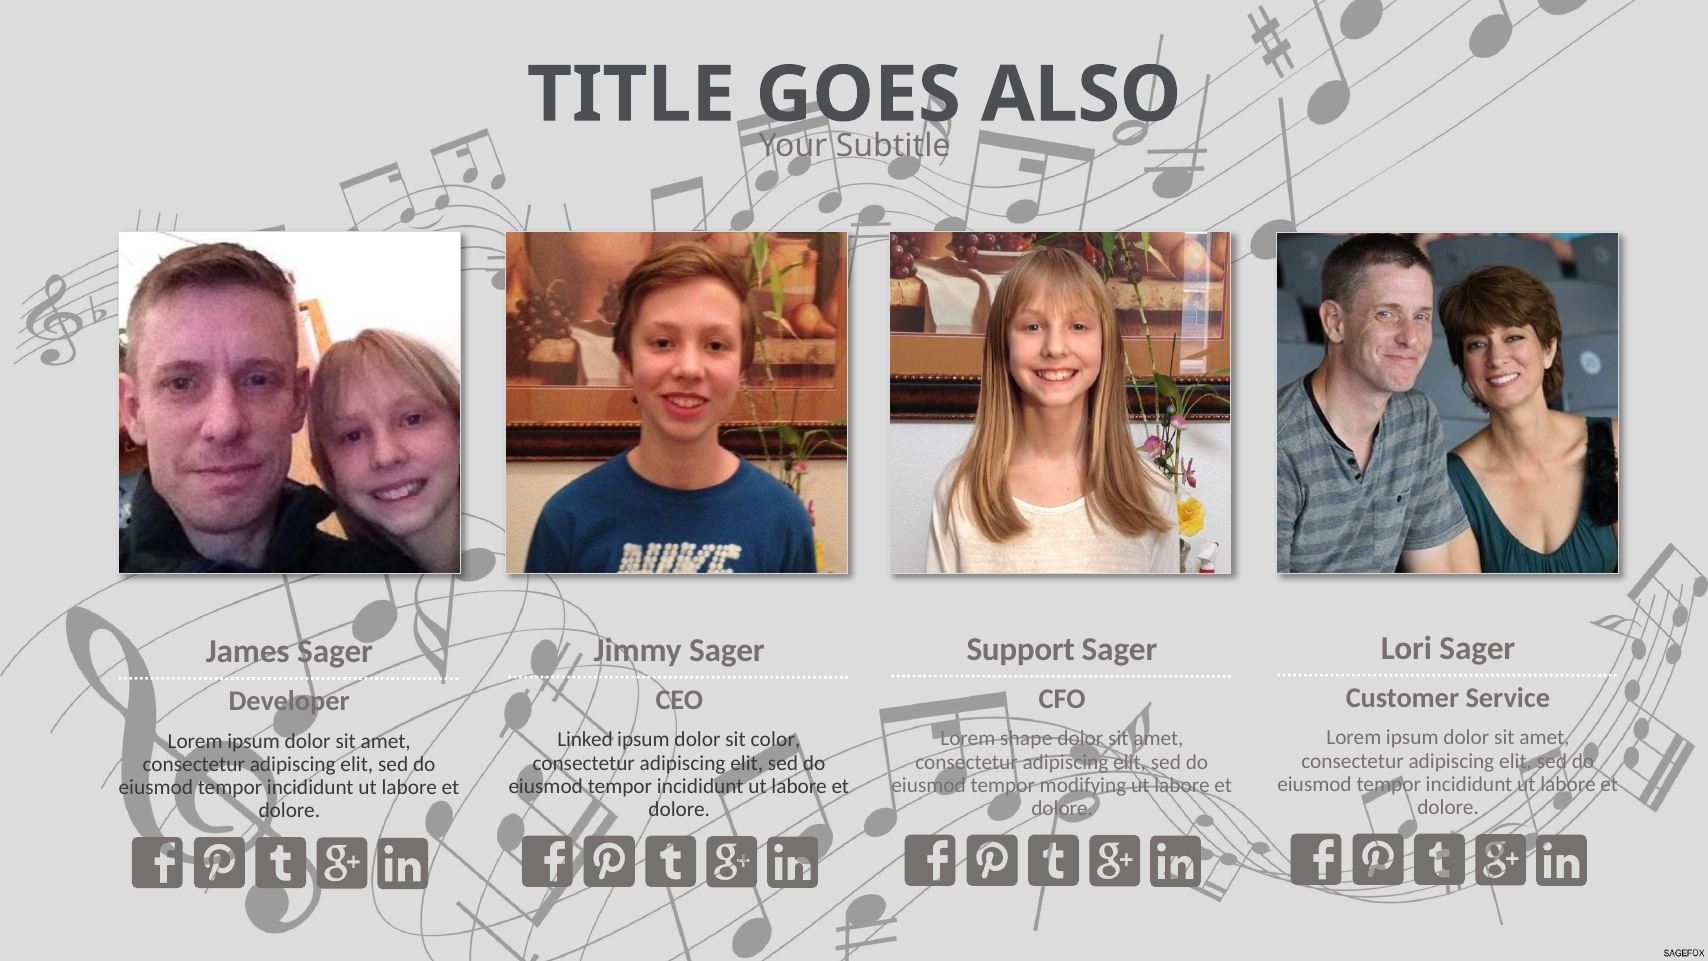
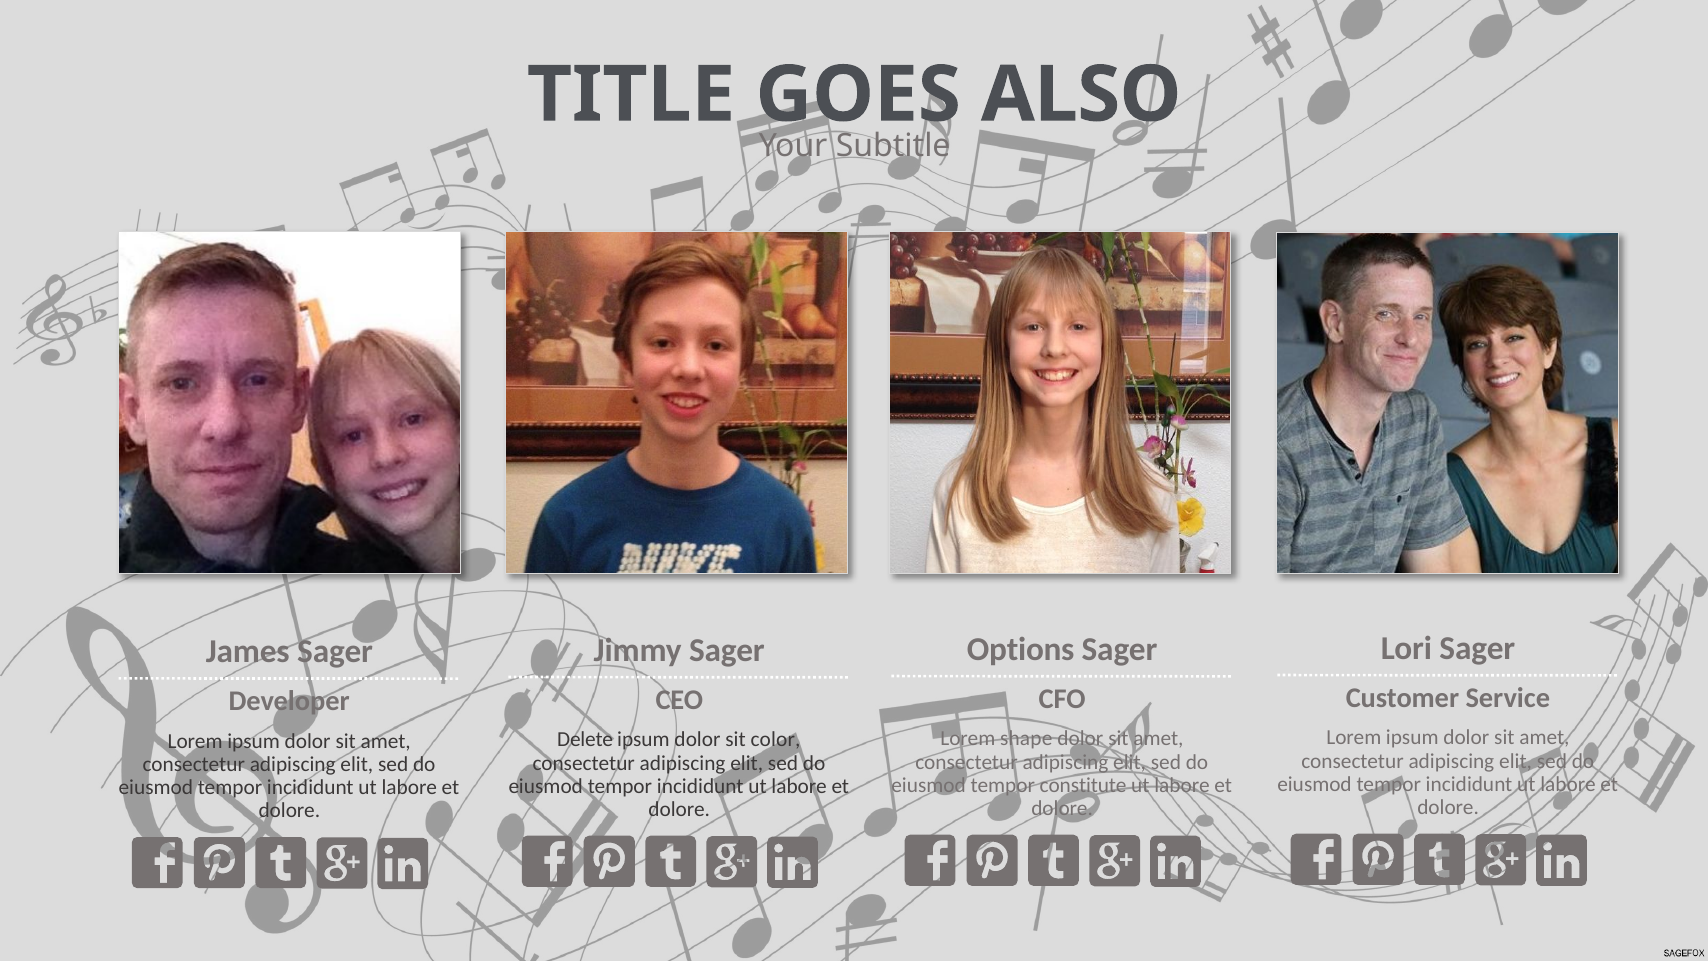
Support: Support -> Options
Linked: Linked -> Delete
modifying: modifying -> constitute
